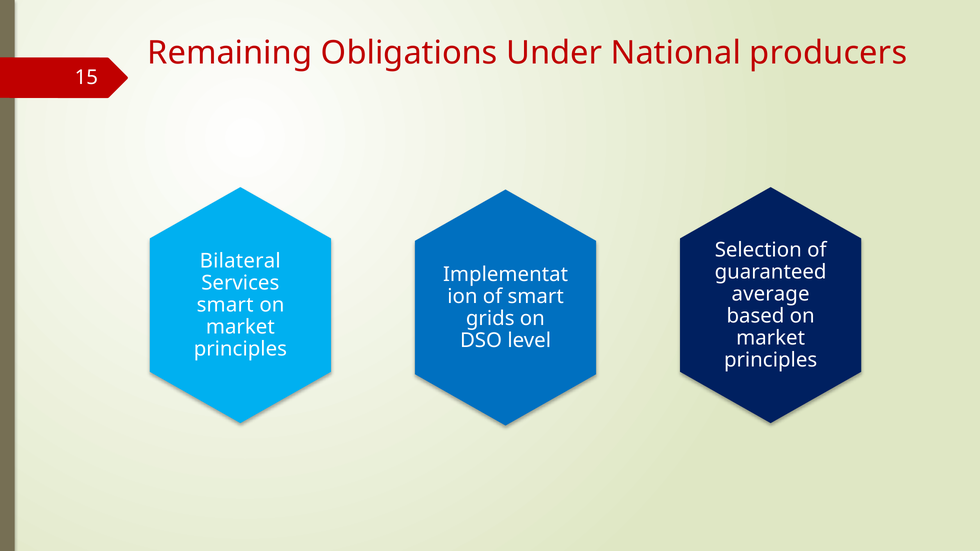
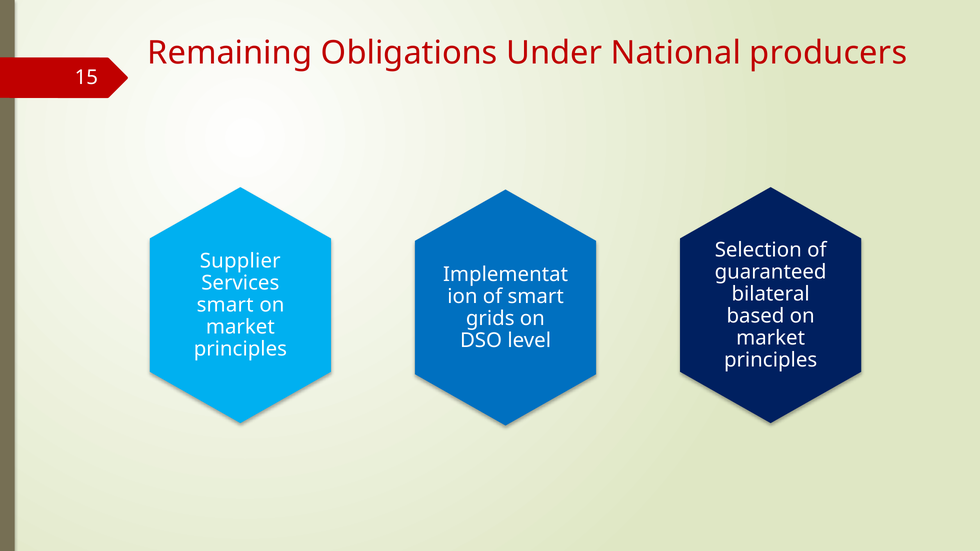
Bilateral: Bilateral -> Supplier
average: average -> bilateral
